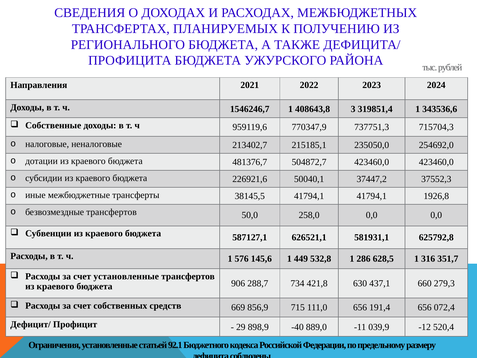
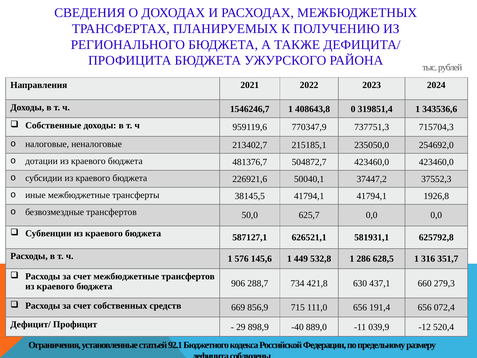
3: 3 -> 0
258,0: 258,0 -> 625,7
счет установленные: установленные -> межбюджетные
